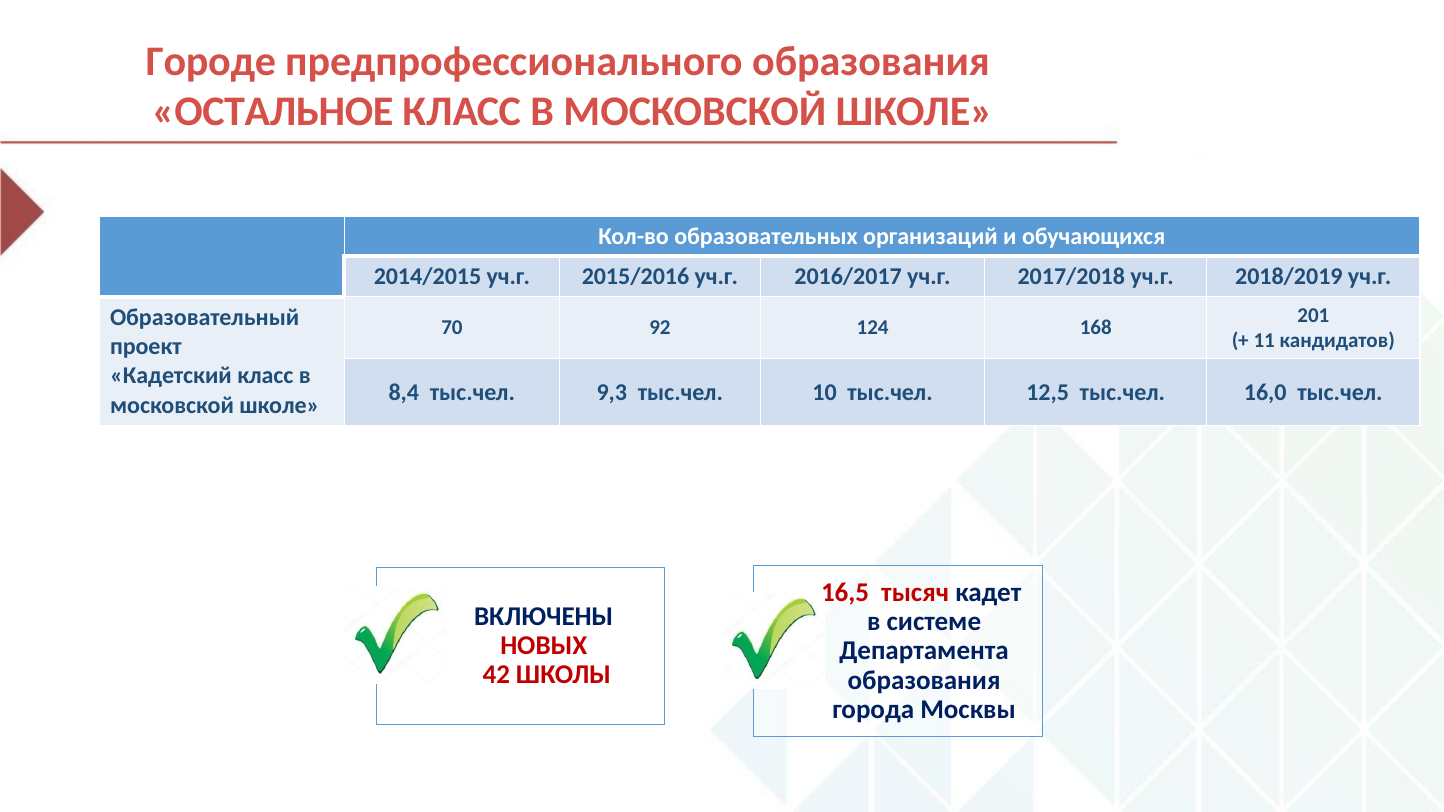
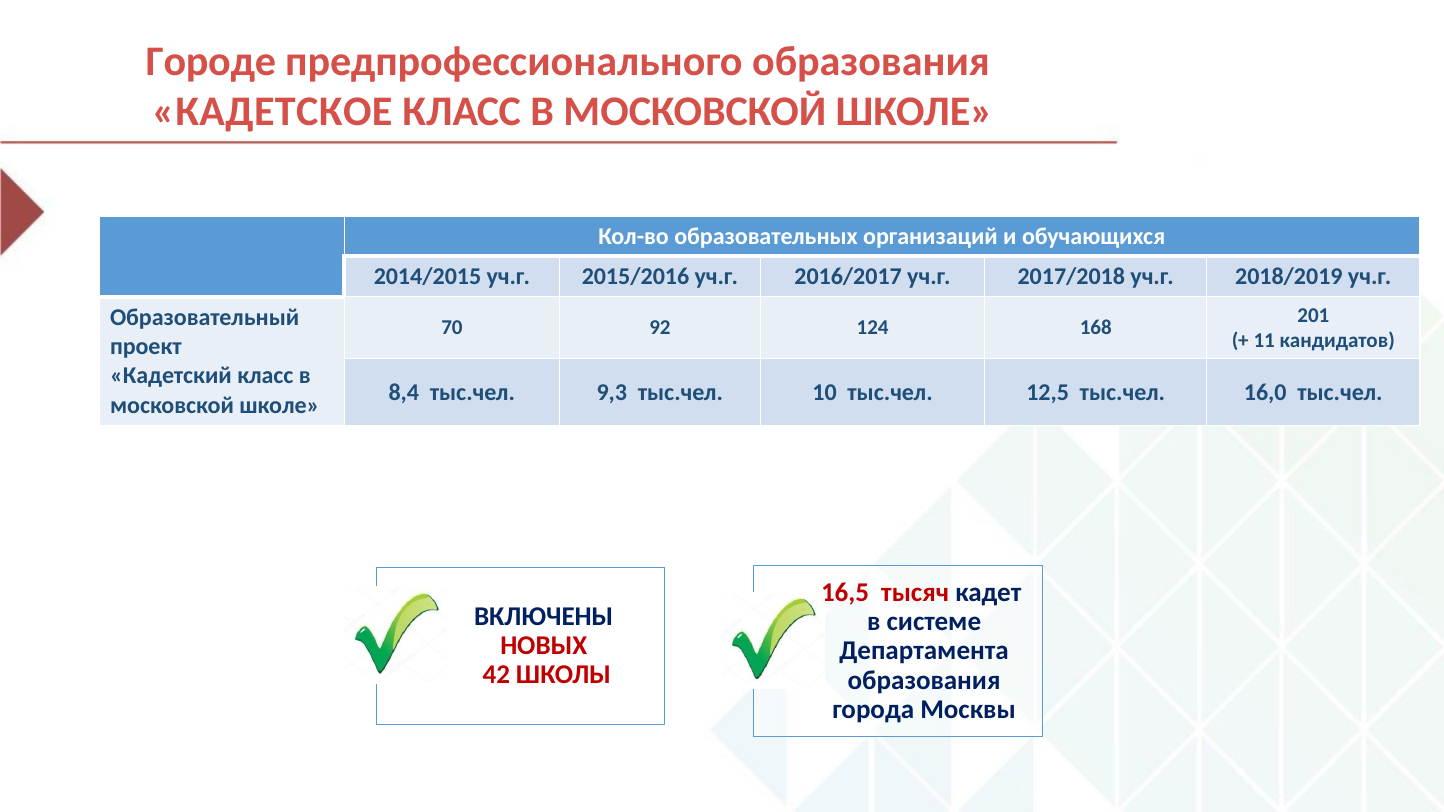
ОСТАЛЬНОЕ: ОСТАЛЬНОЕ -> КАДЕТСКОЕ
